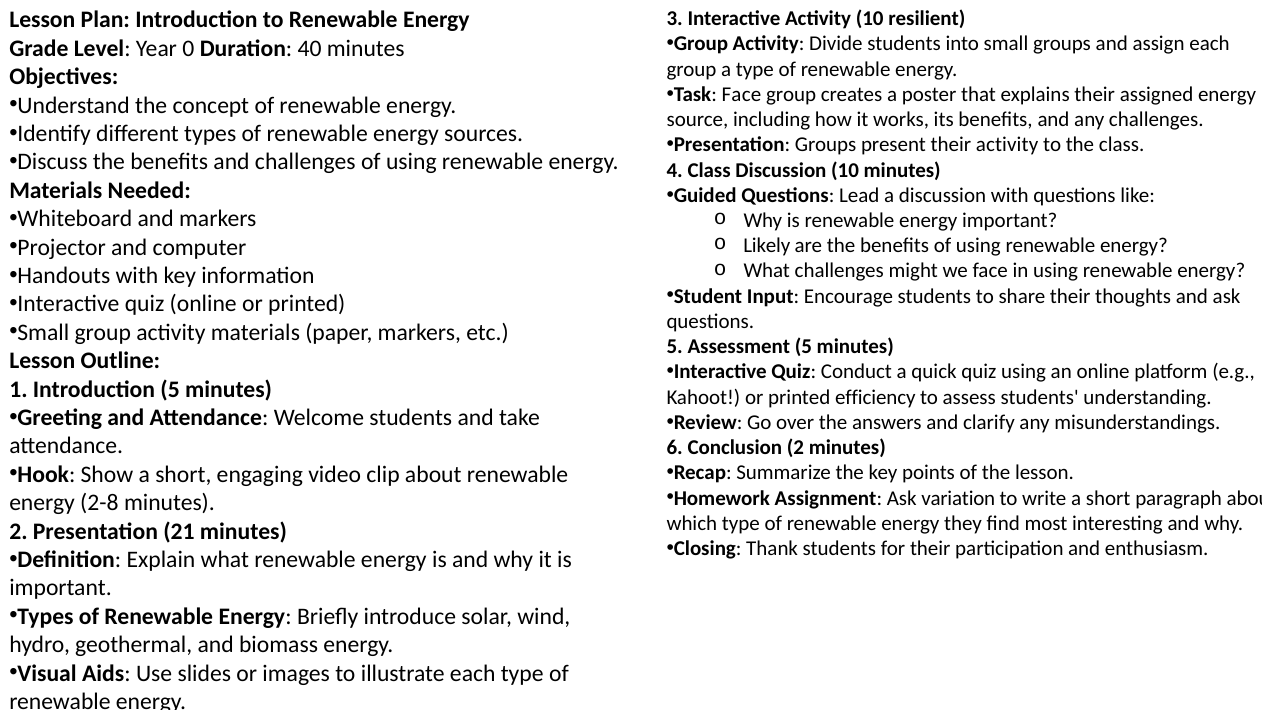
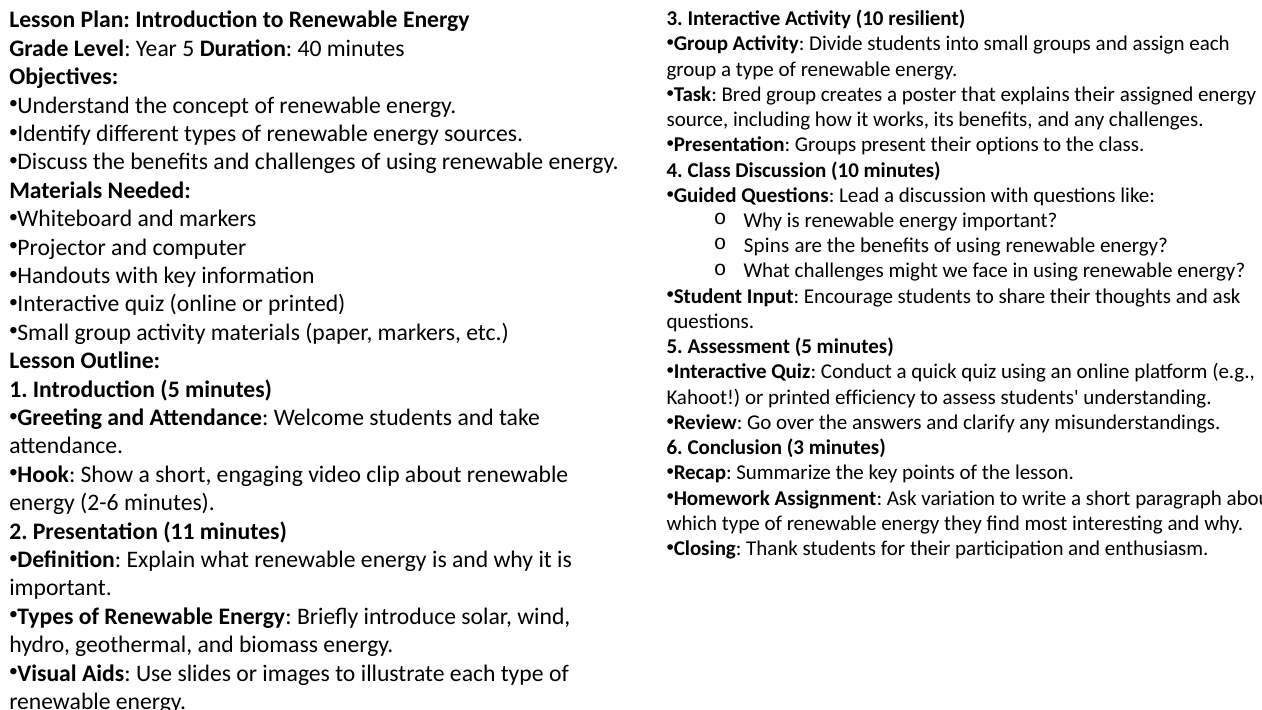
Year 0: 0 -> 5
Task Face: Face -> Bred
their activity: activity -> options
Likely: Likely -> Spins
Conclusion 2: 2 -> 3
2-8: 2-8 -> 2-6
21: 21 -> 11
